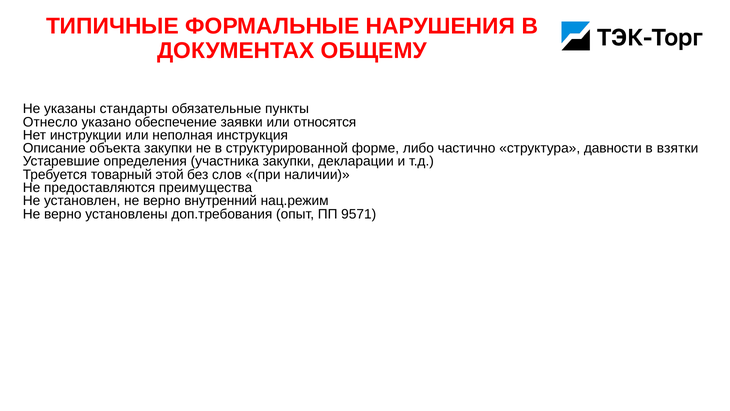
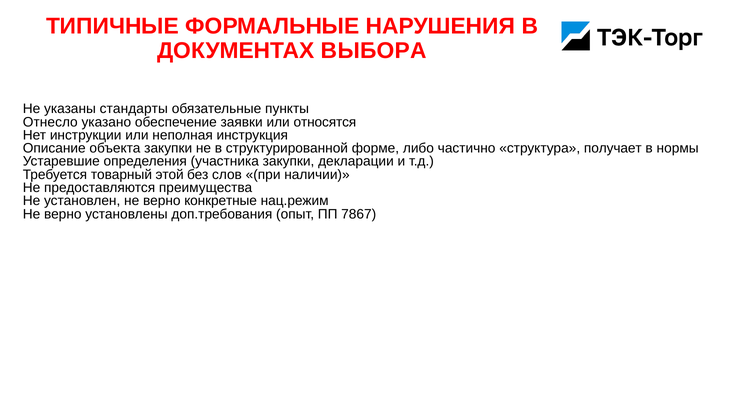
ОБЩЕМУ: ОБЩЕМУ -> ВЫБОРА
давности: давности -> получает
взятки: взятки -> нормы
внутренний: внутренний -> конкретные
9571: 9571 -> 7867
